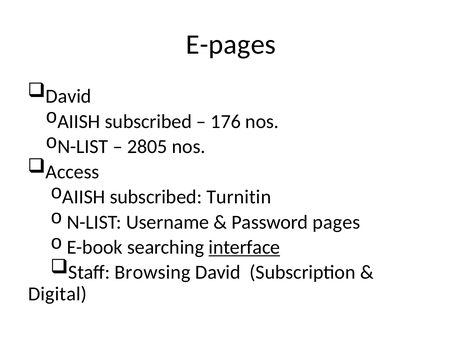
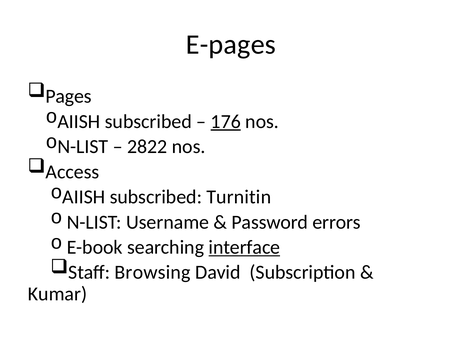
David at (68, 96): David -> Pages
176 underline: none -> present
2805: 2805 -> 2822
pages: pages -> errors
Digital: Digital -> Kumar
